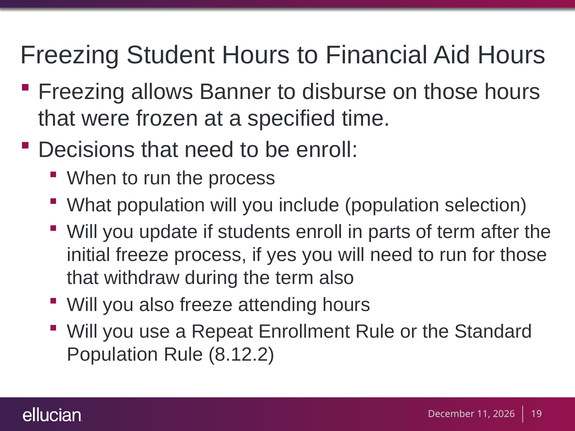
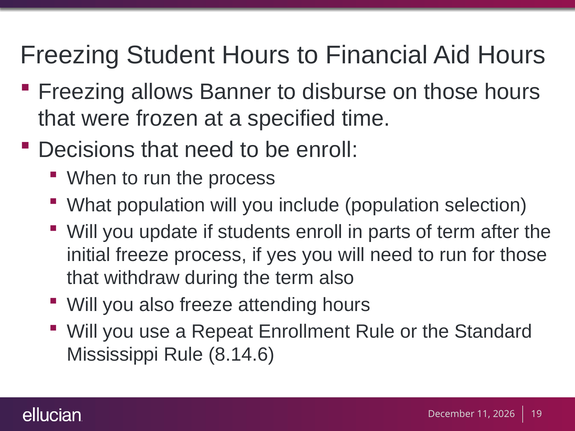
Population at (113, 355): Population -> Mississippi
8.12.2: 8.12.2 -> 8.14.6
